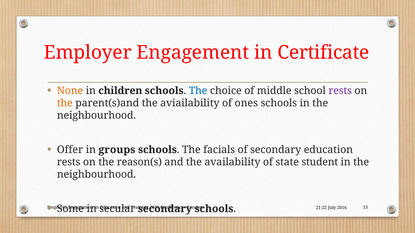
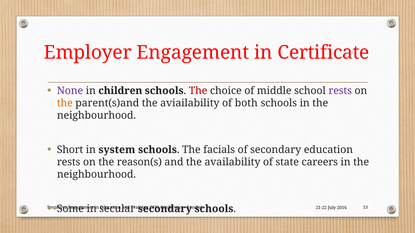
None colour: orange -> purple
The at (198, 91) colour: blue -> red
ones: ones -> both
Offer: Offer -> Short
groups: groups -> system
student: student -> careers
